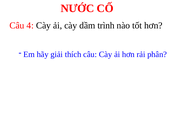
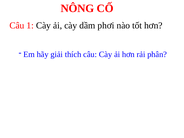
NƯỚC: NƯỚC -> NÔNG
4: 4 -> 1
trình: trình -> phơi
